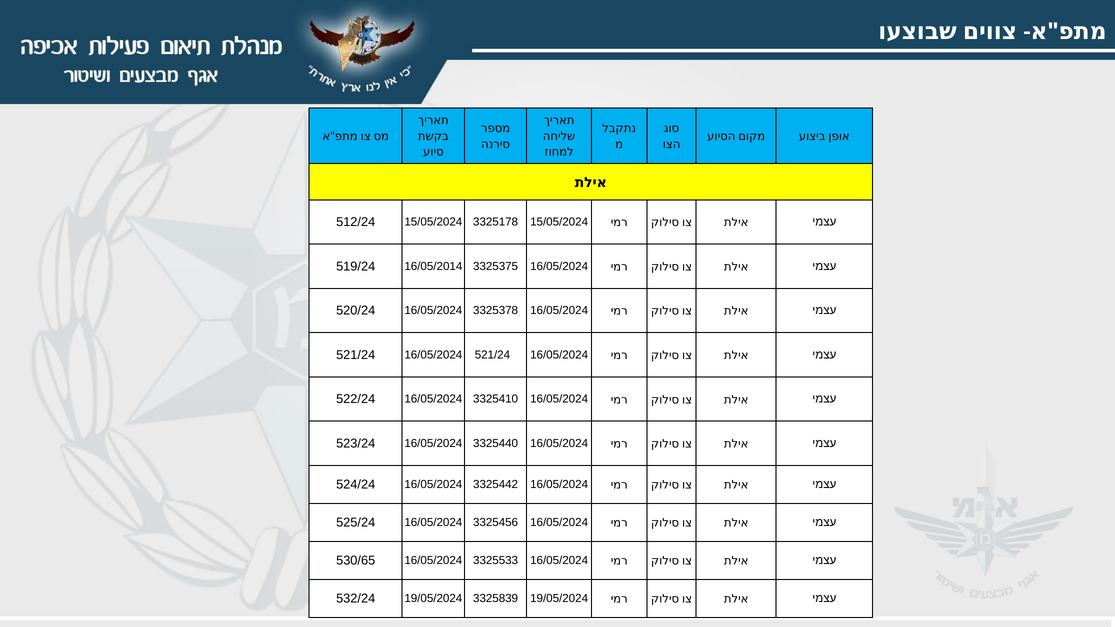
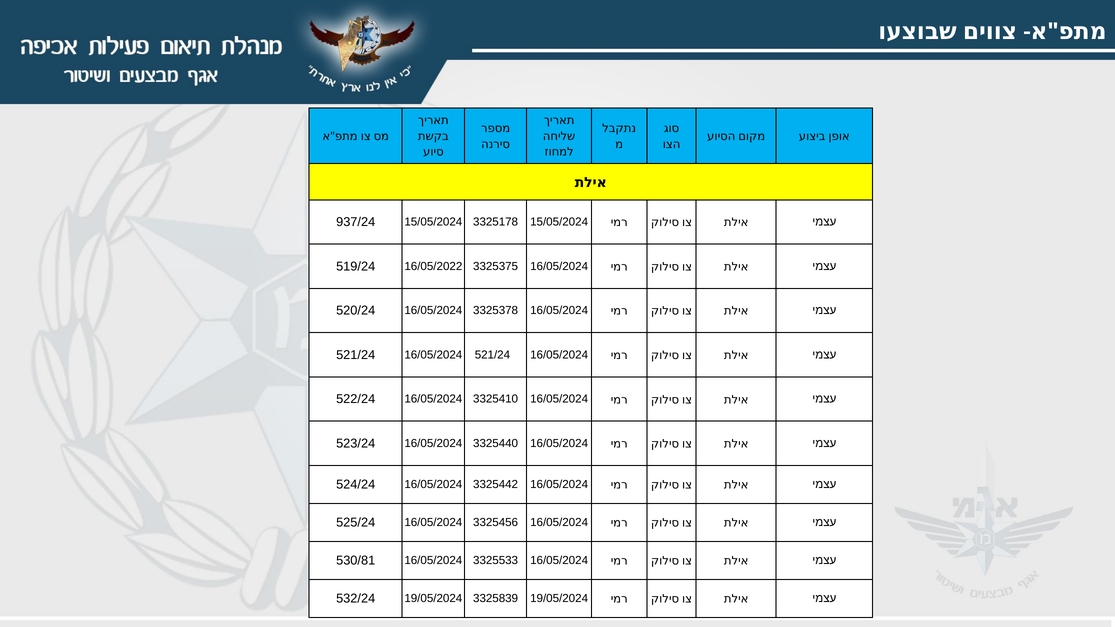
512/24: 512/24 -> 937/24
16/05/2014: 16/05/2014 -> 16/05/2022
530/65: 530/65 -> 530/81
